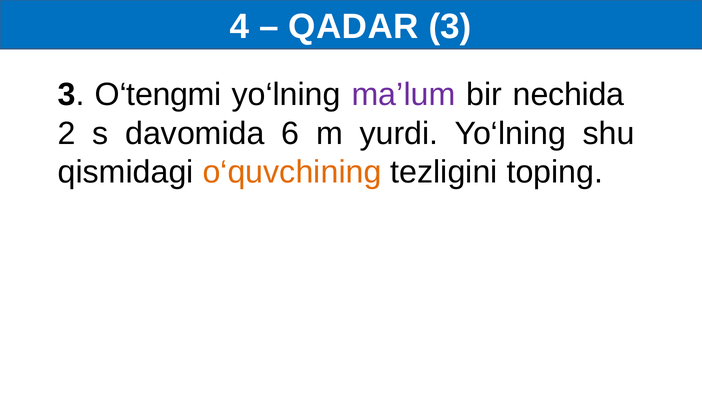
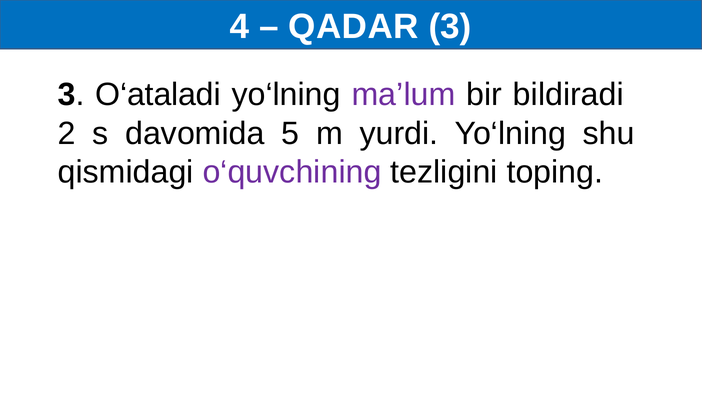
O‘tengmi: O‘tengmi -> O‘ataladi
nechida: nechida -> bildiradi
6: 6 -> 5
o‘quvchining colour: orange -> purple
